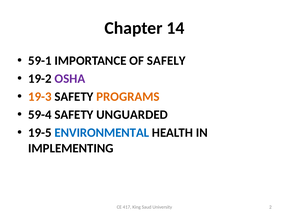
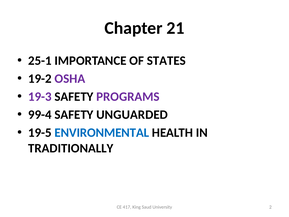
14: 14 -> 21
59-1: 59-1 -> 25-1
SAFELY: SAFELY -> STATES
19-3 colour: orange -> purple
PROGRAMS colour: orange -> purple
59-4: 59-4 -> 99-4
IMPLEMENTING: IMPLEMENTING -> TRADITIONALLY
